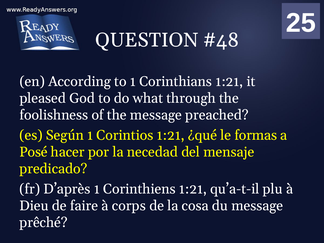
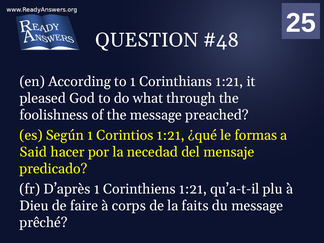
Posé: Posé -> Said
cosa: cosa -> faits
